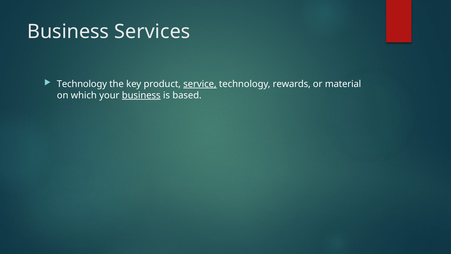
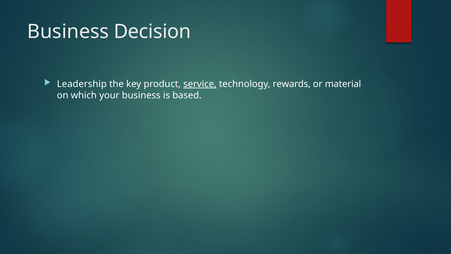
Services: Services -> Decision
Technology at (82, 84): Technology -> Leadership
business at (141, 95) underline: present -> none
